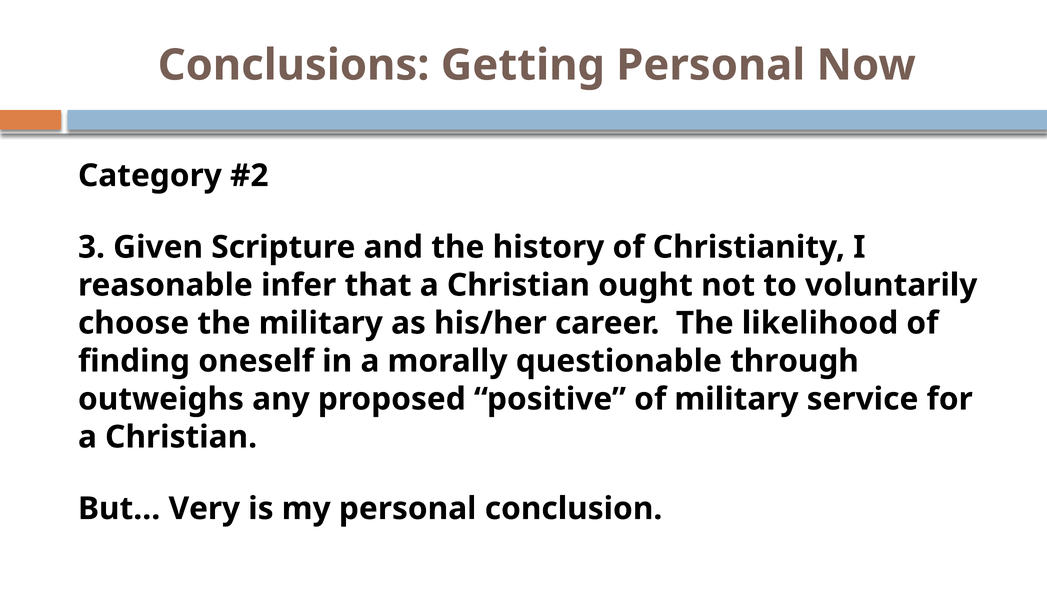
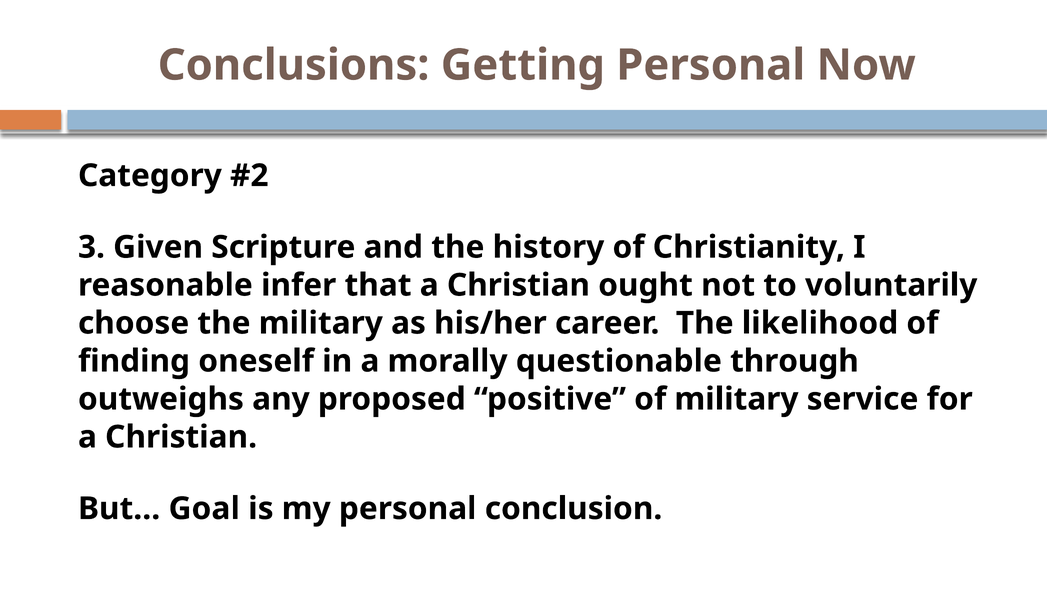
Very: Very -> Goal
